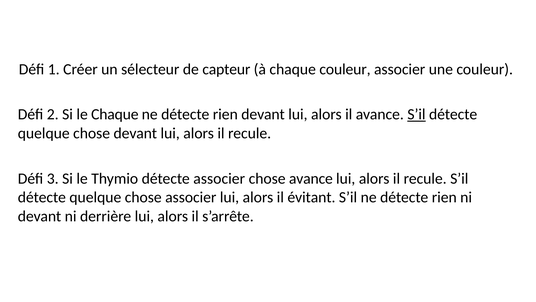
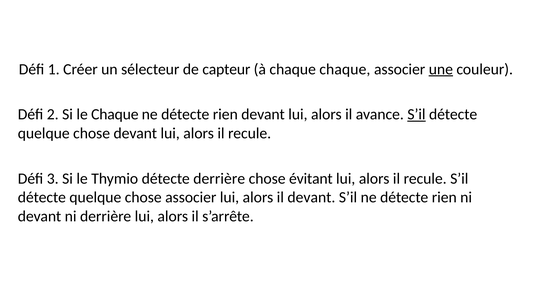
chaque couleur: couleur -> chaque
une underline: none -> present
détecte associer: associer -> derrière
chose avance: avance -> évitant
il évitant: évitant -> devant
